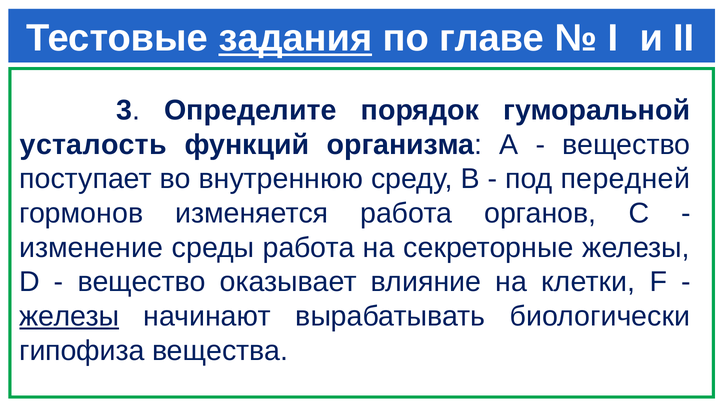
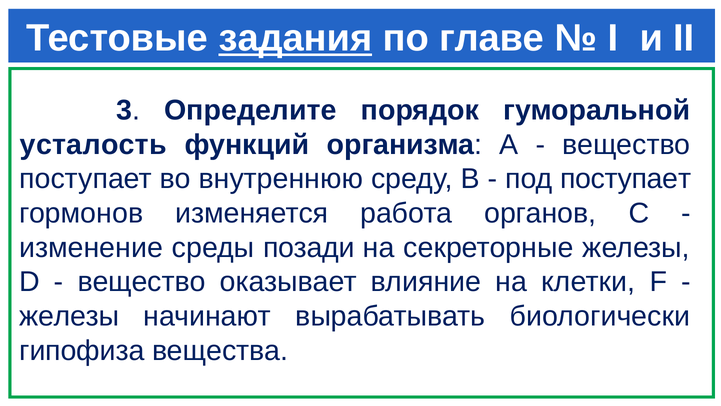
под передней: передней -> поступает
среды работа: работа -> позади
железы at (69, 316) underline: present -> none
